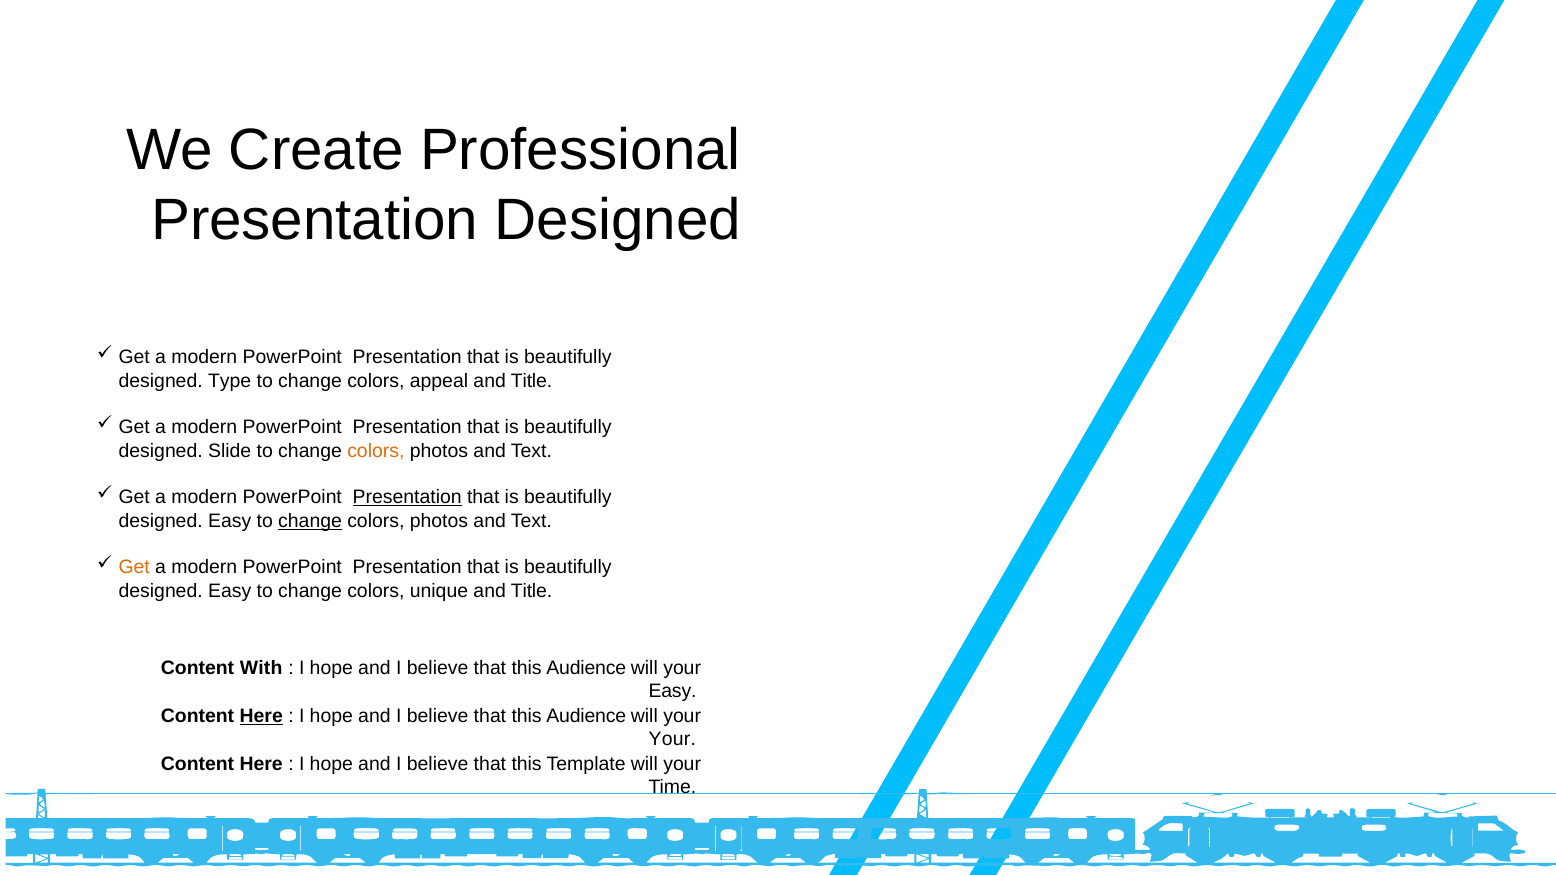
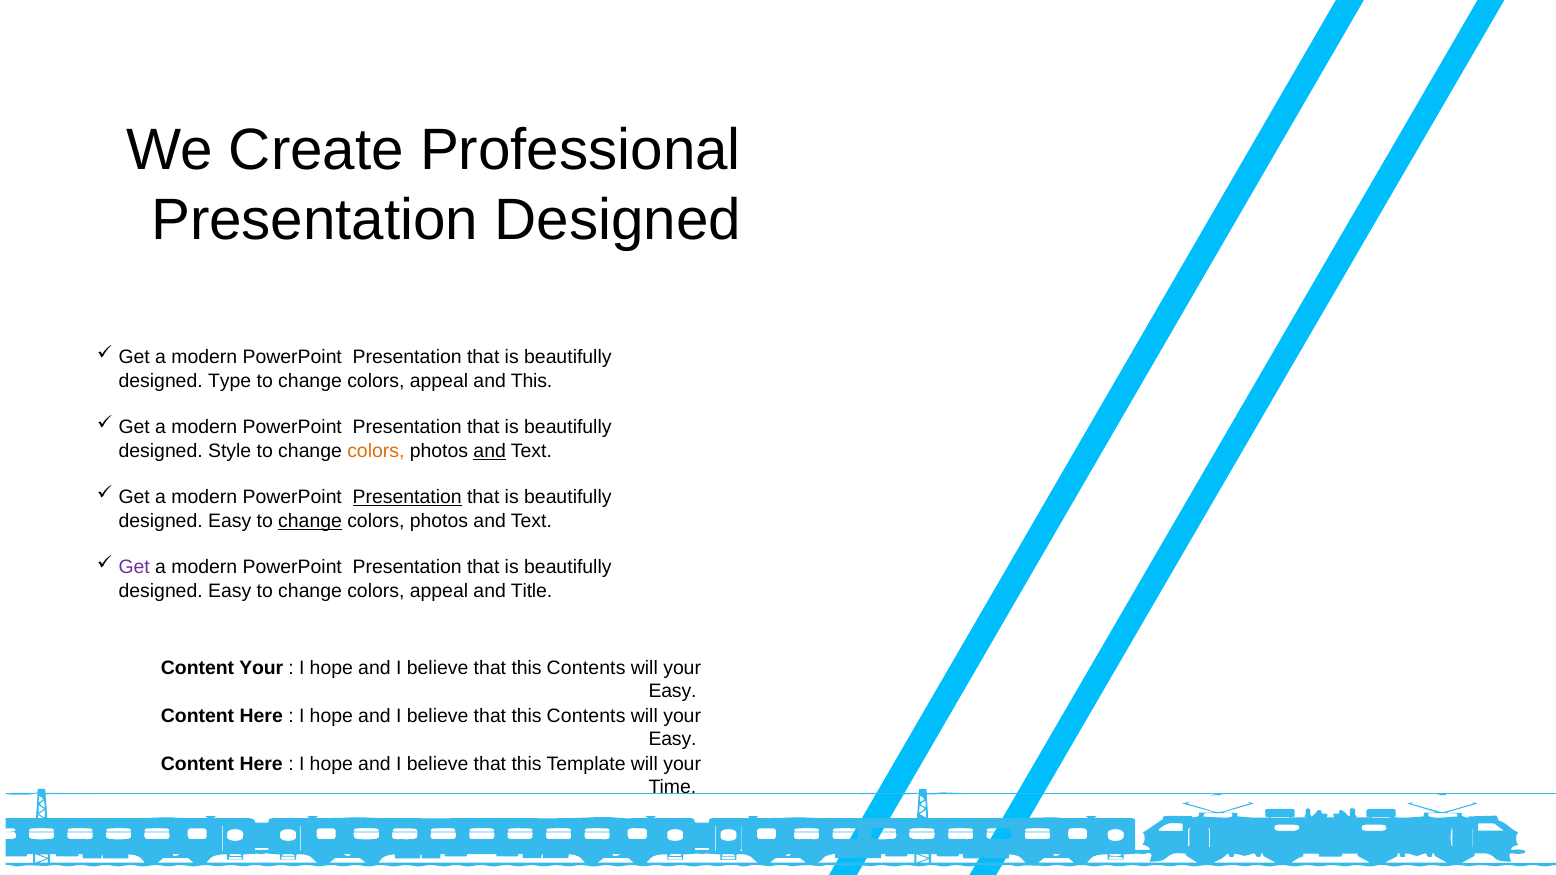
Title at (532, 381): Title -> This
Slide: Slide -> Style
and at (490, 451) underline: none -> present
Get at (134, 568) colour: orange -> purple
unique at (439, 591): unique -> appeal
Content With: With -> Your
Audience at (586, 668): Audience -> Contents
Here at (261, 716) underline: present -> none
Audience at (586, 716): Audience -> Contents
Your at (672, 739): Your -> Easy
